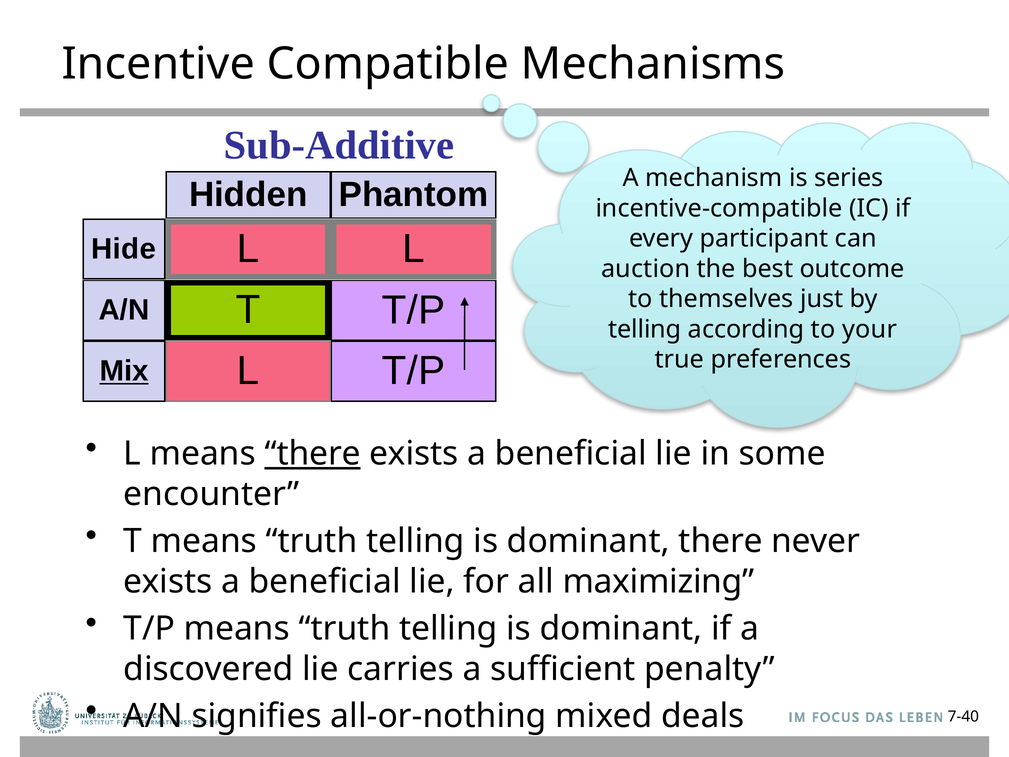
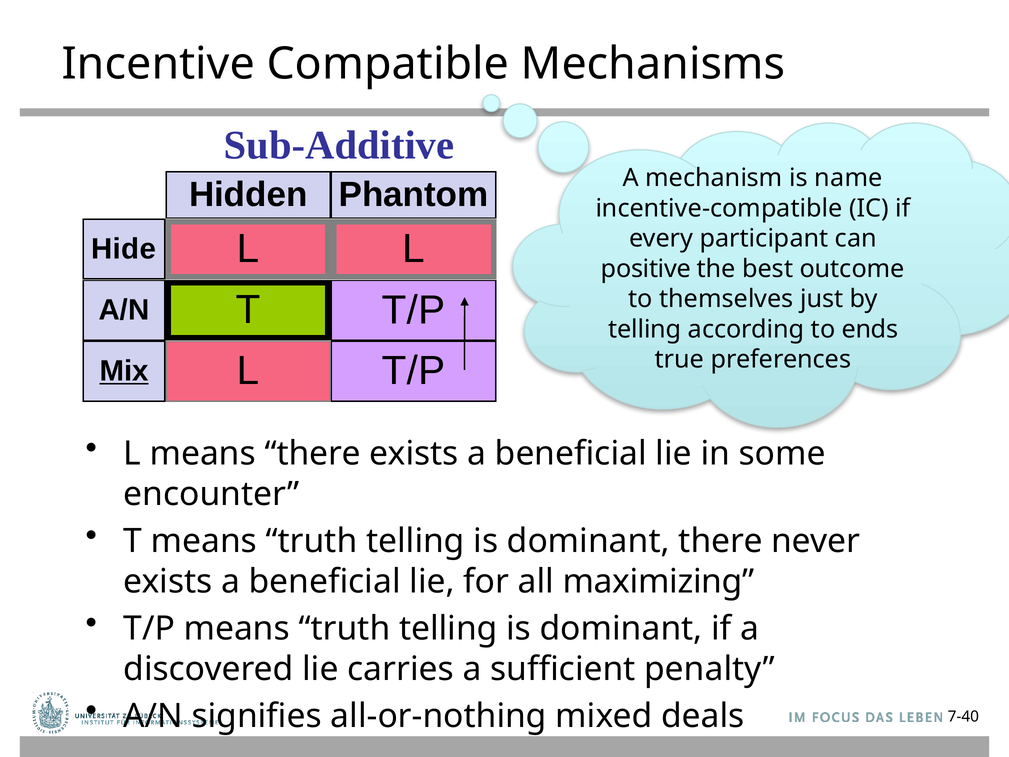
series: series -> name
auction: auction -> positive
your: your -> ends
there at (313, 454) underline: present -> none
